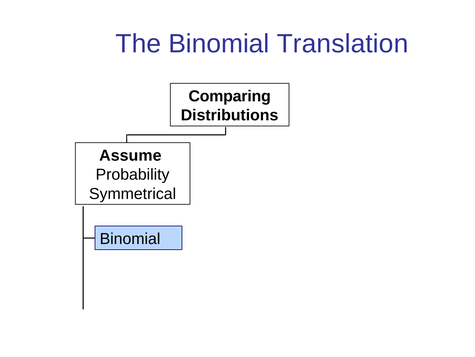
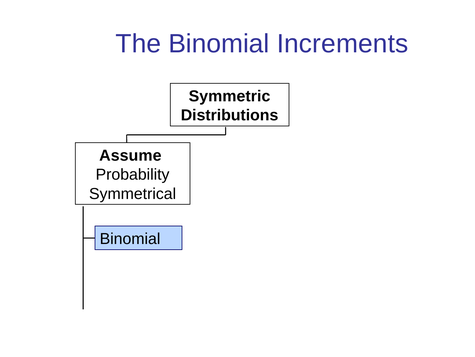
Translation: Translation -> Increments
Comparing: Comparing -> Symmetric
